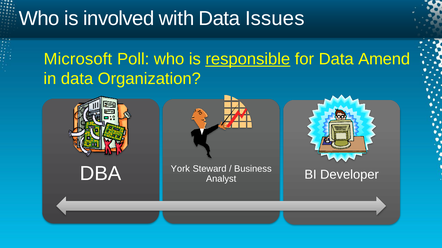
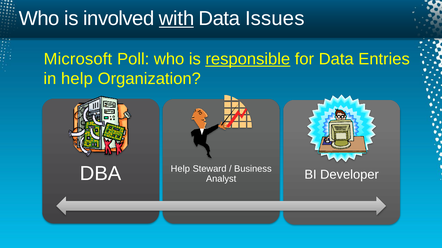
with underline: none -> present
Amend: Amend -> Entries
in data: data -> help
York at (180, 169): York -> Help
